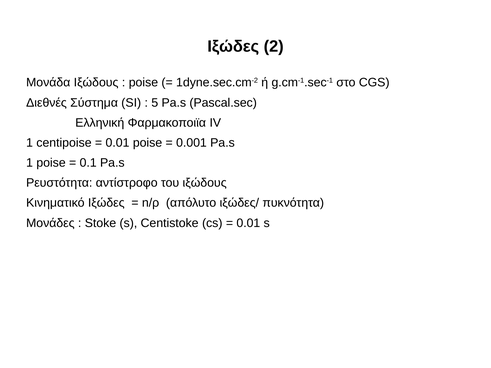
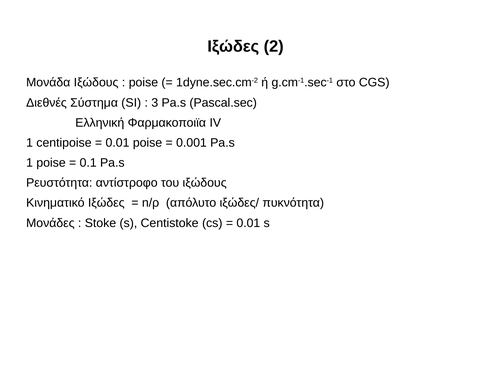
5: 5 -> 3
